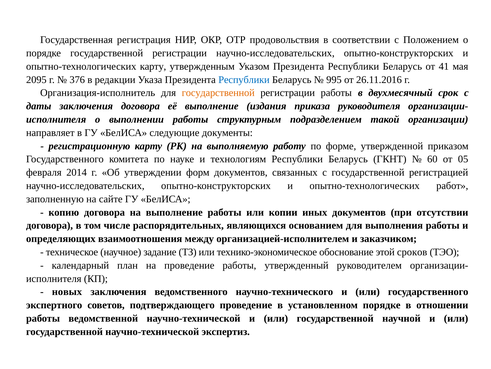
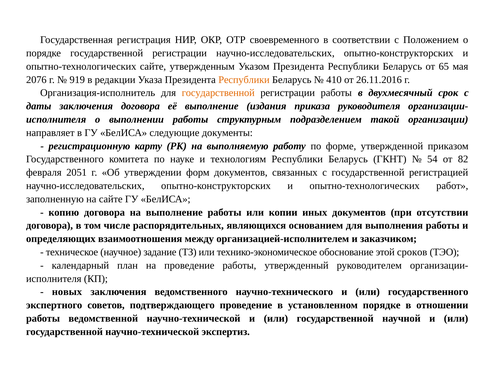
продовольствия: продовольствия -> своевременного
опытно-технологических карту: карту -> сайте
41: 41 -> 65
2095: 2095 -> 2076
376: 376 -> 919
Республики at (244, 79) colour: blue -> orange
995: 995 -> 410
60: 60 -> 54
05: 05 -> 82
2014: 2014 -> 2051
